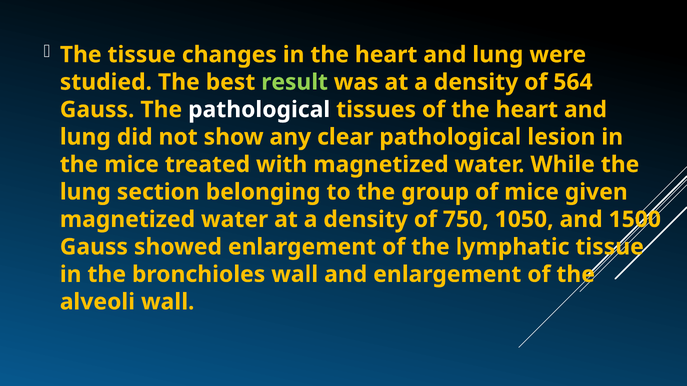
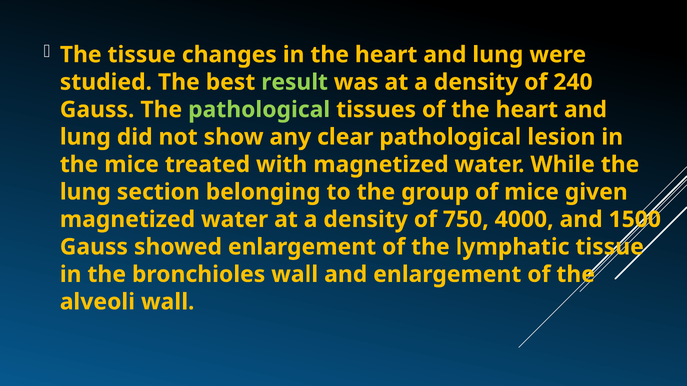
564: 564 -> 240
pathological at (259, 110) colour: white -> light green
1050: 1050 -> 4000
